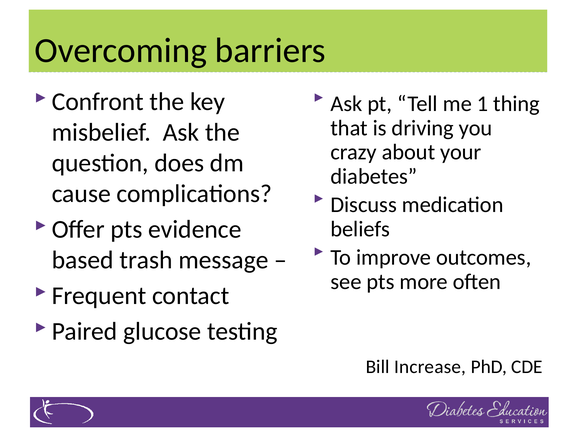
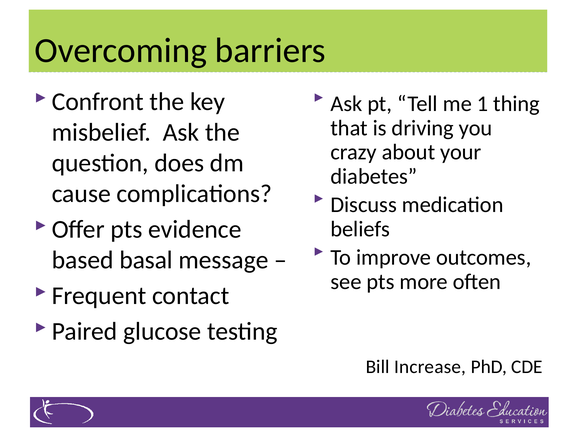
trash: trash -> basal
